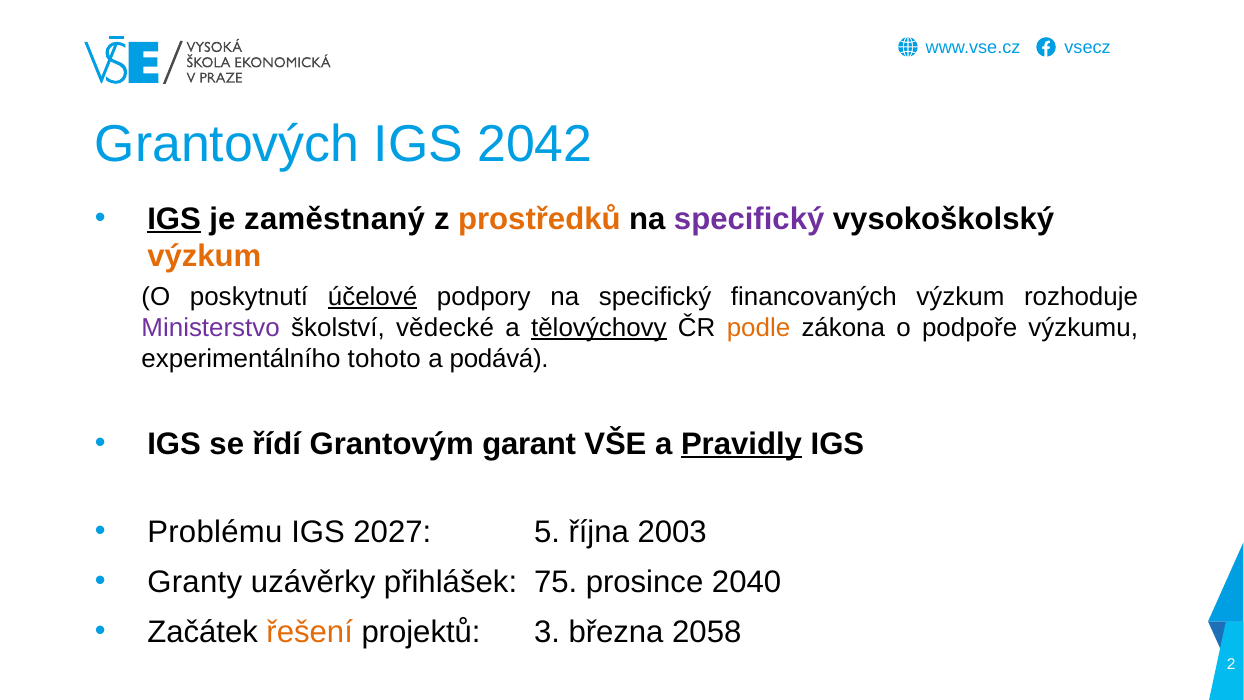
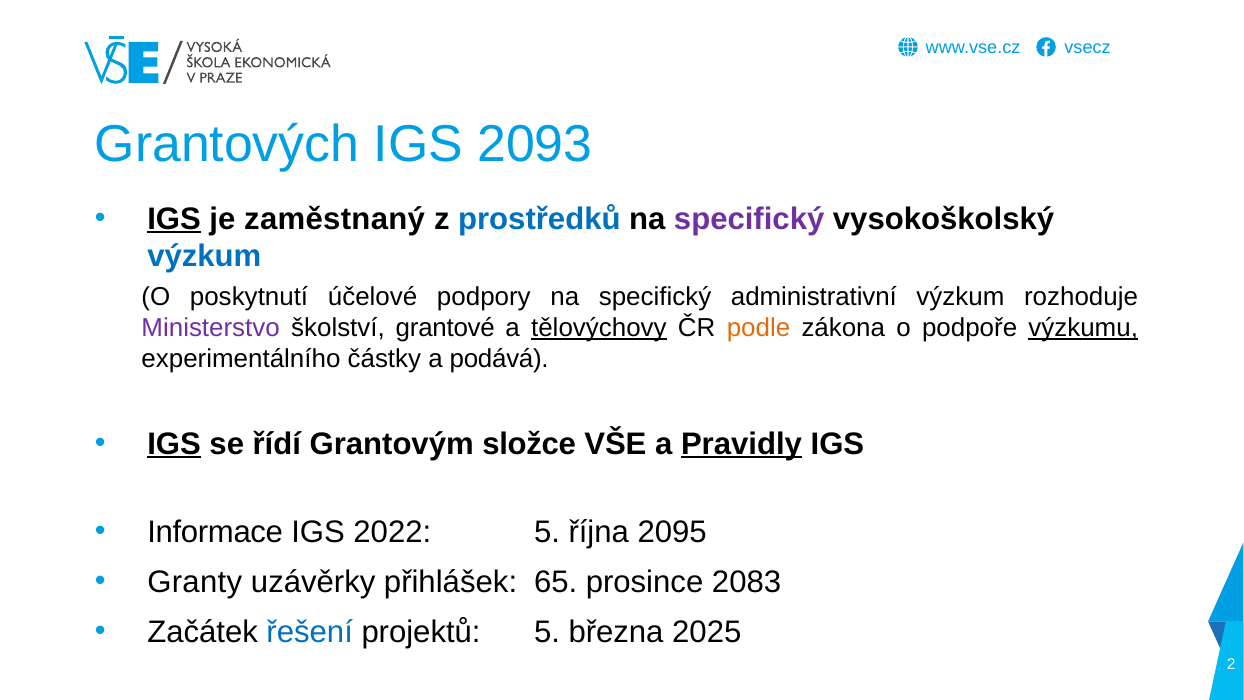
2042: 2042 -> 2093
prostředků colour: orange -> blue
výzkum at (204, 256) colour: orange -> blue
účelové underline: present -> none
financovaných: financovaných -> administrativní
vědecké: vědecké -> grantové
výzkumu underline: none -> present
tohoto: tohoto -> částky
IGS at (174, 444) underline: none -> present
garant: garant -> složce
Problému: Problému -> Informace
2027: 2027 -> 2022
2003: 2003 -> 2095
75: 75 -> 65
2040: 2040 -> 2083
řešení colour: orange -> blue
projektů 3: 3 -> 5
2058: 2058 -> 2025
